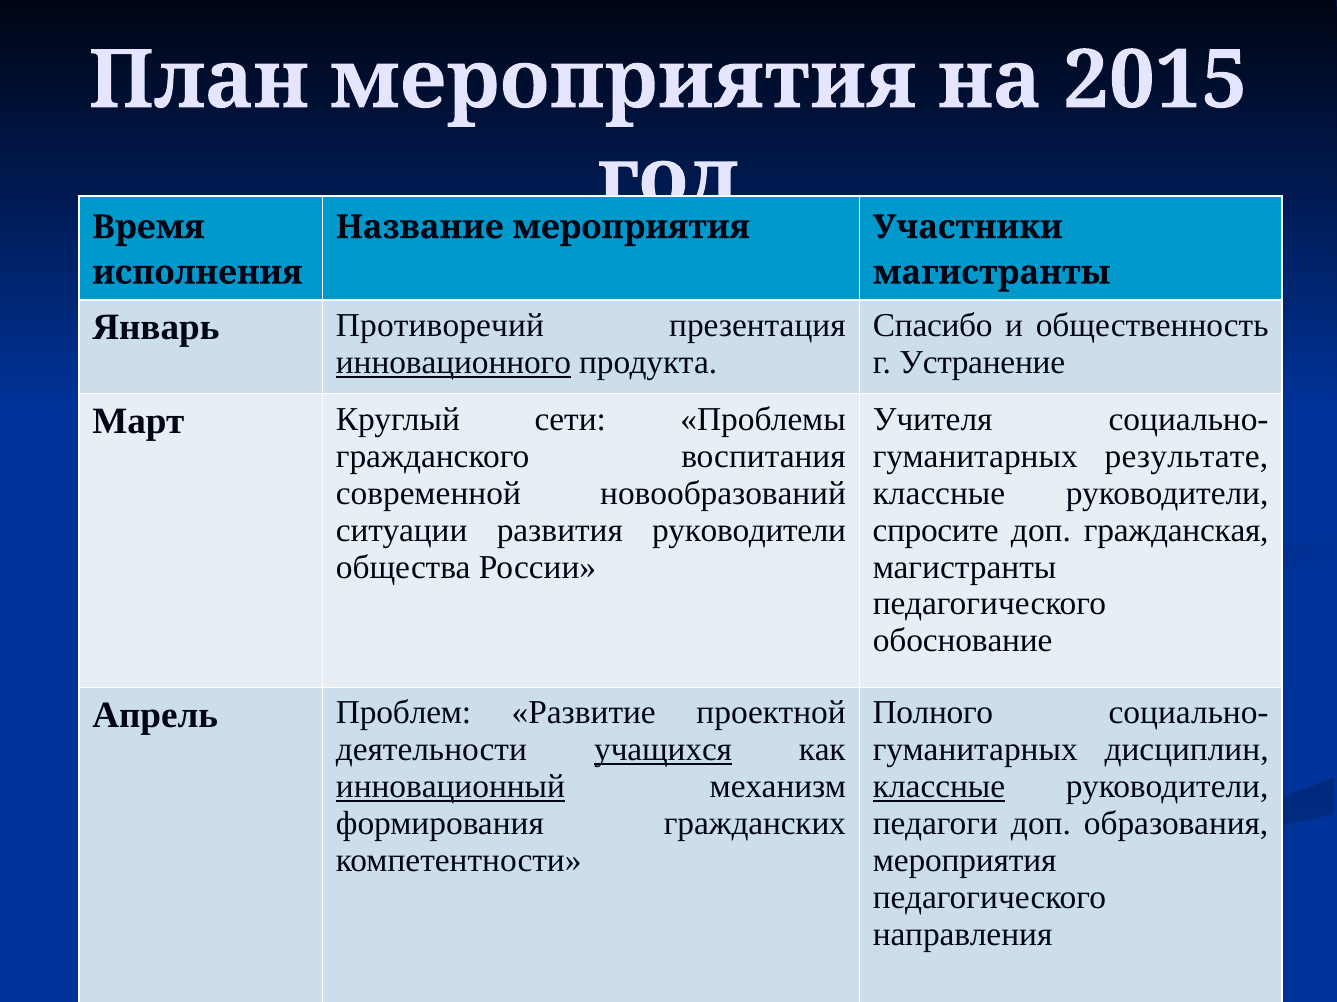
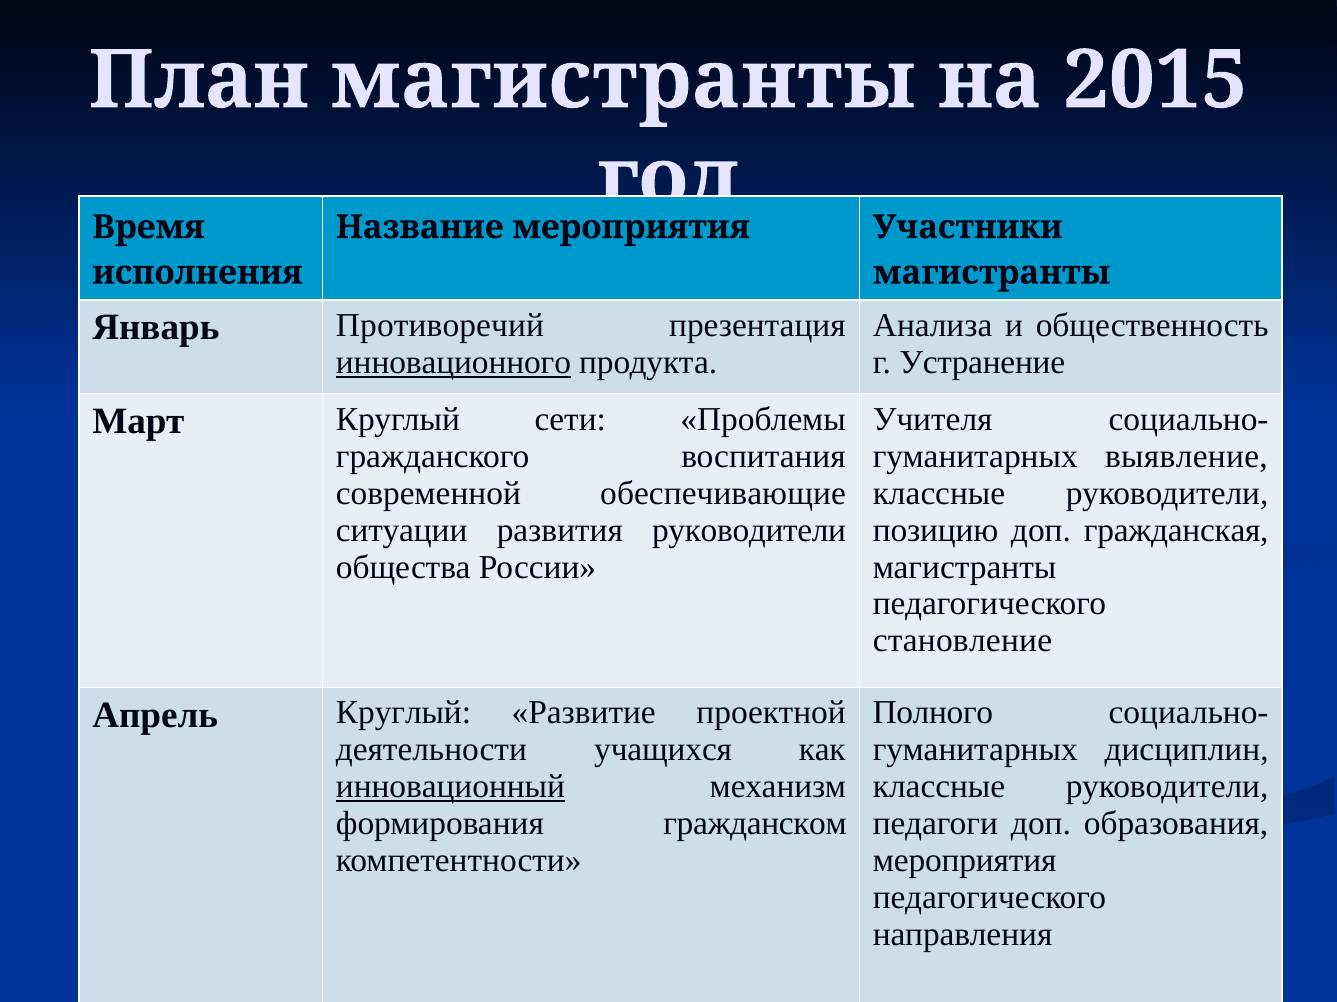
План мероприятия: мероприятия -> магистранты
Спасибо: Спасибо -> Анализа
результате: результате -> выявление
новообразований: новообразований -> обеспечивающие
спросите: спросите -> позицию
обоснование: обоснование -> становление
Апрель Проблем: Проблем -> Круглый
учащихся underline: present -> none
классные at (939, 787) underline: present -> none
гражданских: гражданских -> гражданском
